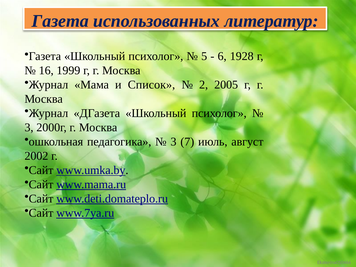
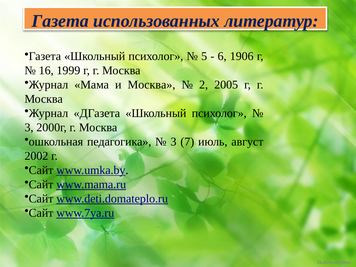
1928: 1928 -> 1906
и Список: Список -> Москва
